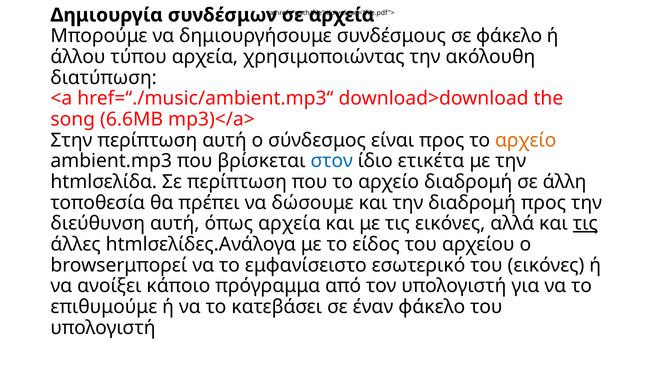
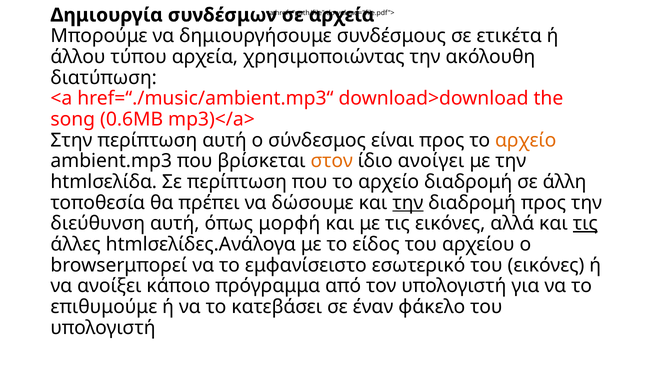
σε φάκελο: φάκελο -> ετικέτα
6.6MB: 6.6MB -> 0.6MB
στον colour: blue -> orange
ετικέτα: ετικέτα -> ανοίγει
την at (408, 203) underline: none -> present
όπως αρχεία: αρχεία -> μορφή
